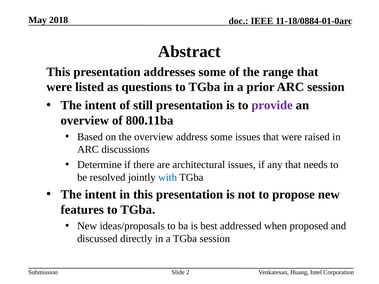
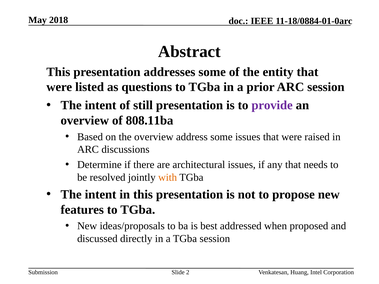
range: range -> entity
800.11ba: 800.11ba -> 808.11ba
with colour: blue -> orange
